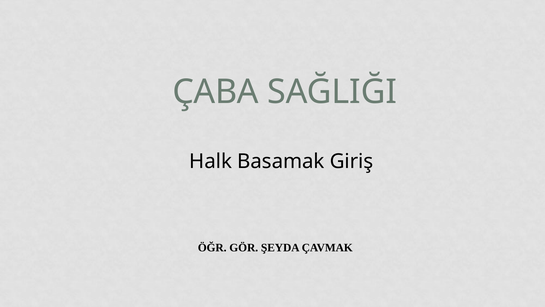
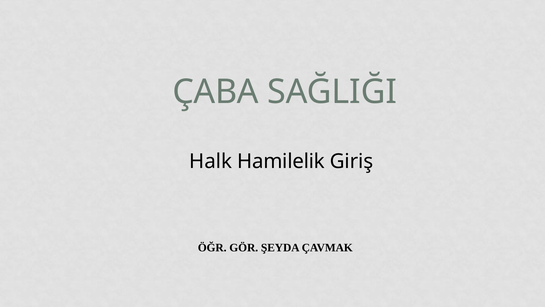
Basamak: Basamak -> Hamilelik
